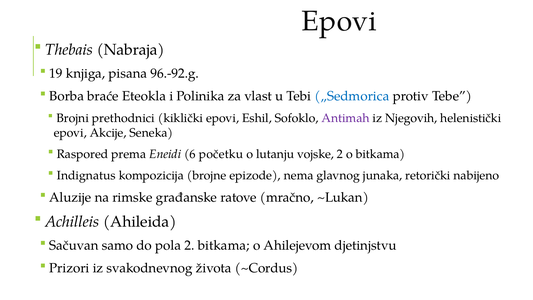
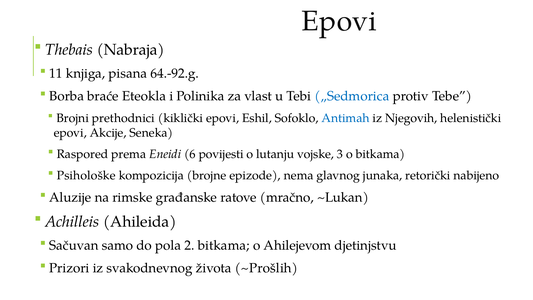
19: 19 -> 11
96.-92.g: 96.-92.g -> 64.-92.g
Antimah colour: purple -> blue
početku: početku -> povijesti
vojske 2: 2 -> 3
Indignatus: Indignatus -> Psihološke
~Cordus: ~Cordus -> ~Prošlih
